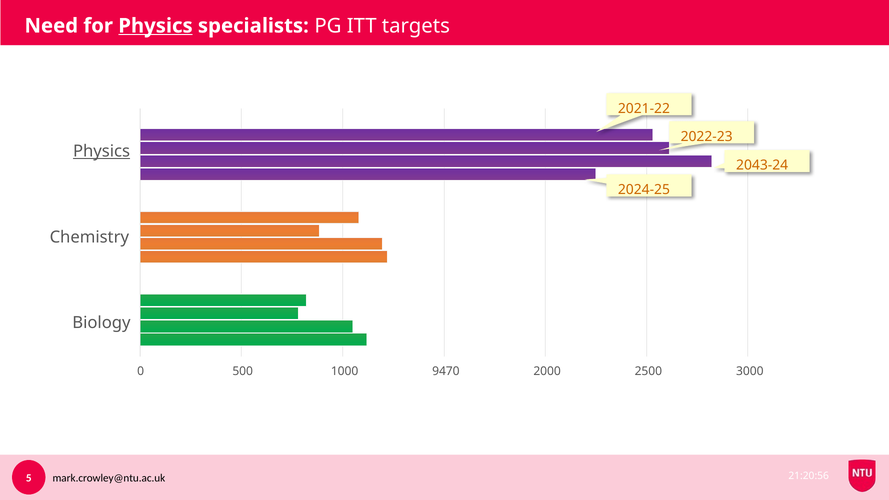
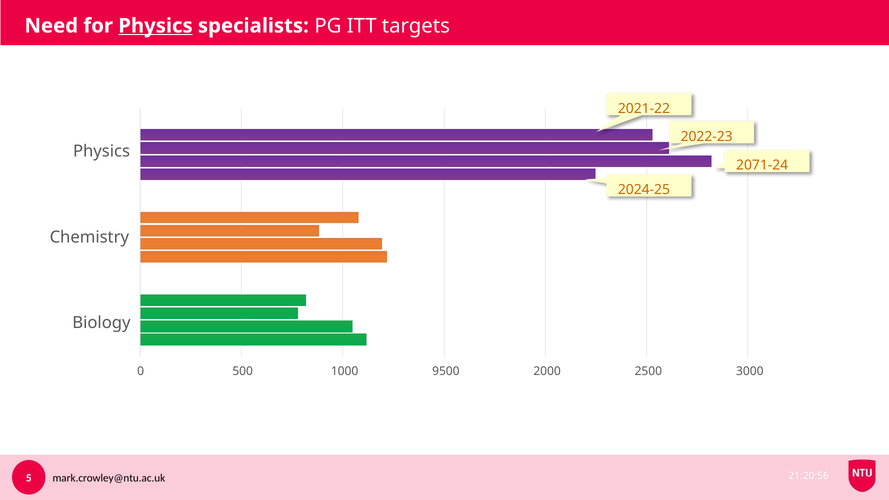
Physics at (102, 151) underline: present -> none
2043-24: 2043-24 -> 2071-24
9470: 9470 -> 9500
